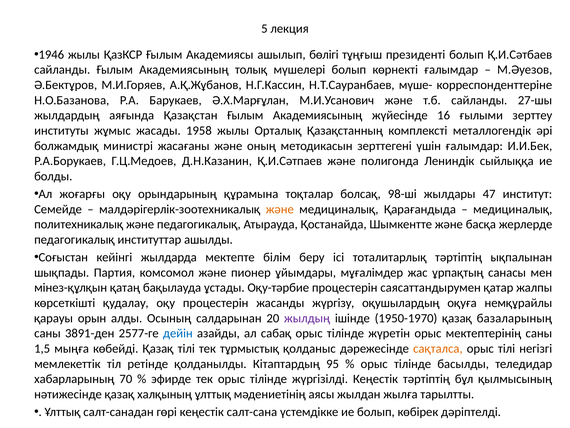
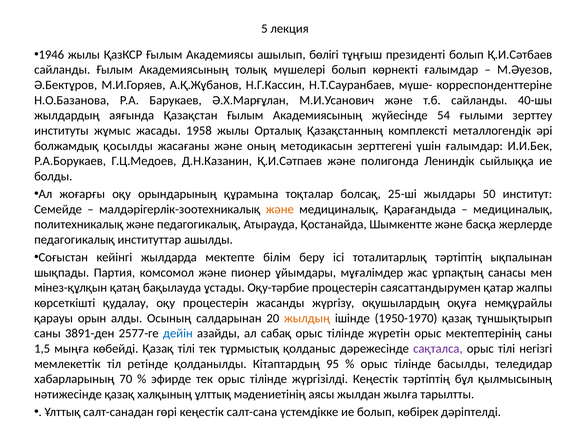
27-шы: 27-шы -> 40-шы
16: 16 -> 54
министрі: министрі -> қосылды
98-ші: 98-ші -> 25-ші
47: 47 -> 50
жылдың colour: purple -> orange
базаларының: базаларының -> тұншықтырып
сақталса colour: orange -> purple
